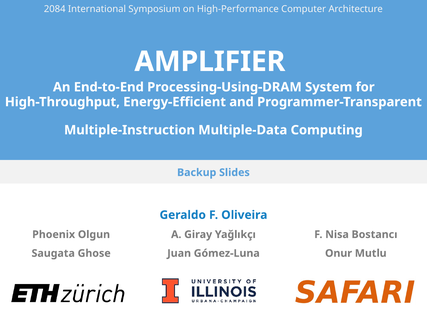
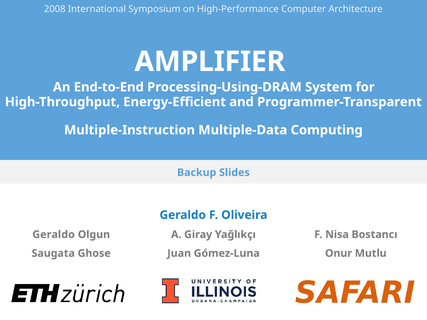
2084: 2084 -> 2008
Phoenix at (54, 235): Phoenix -> Geraldo
